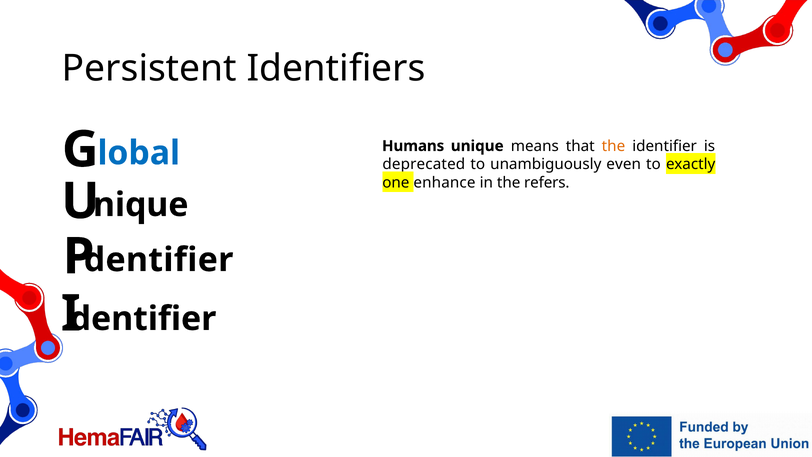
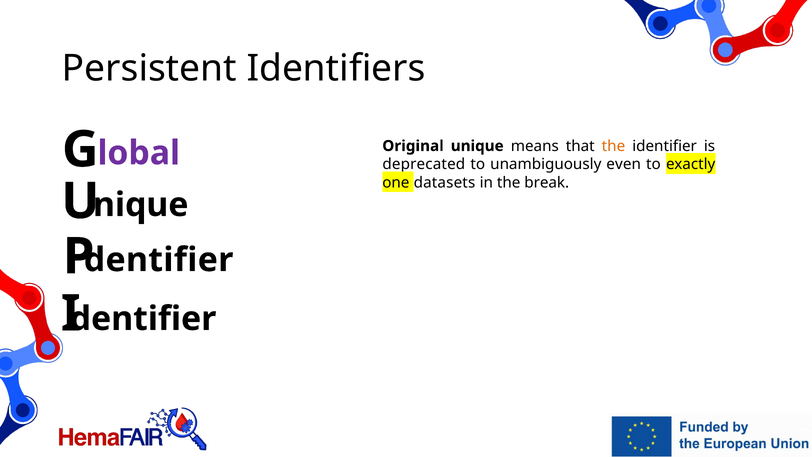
Humans: Humans -> Original
lobal colour: blue -> purple
enhance: enhance -> datasets
refers: refers -> break
